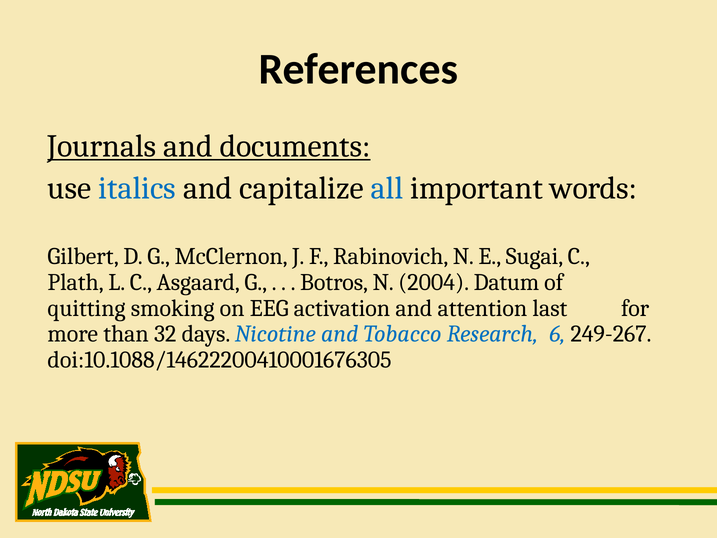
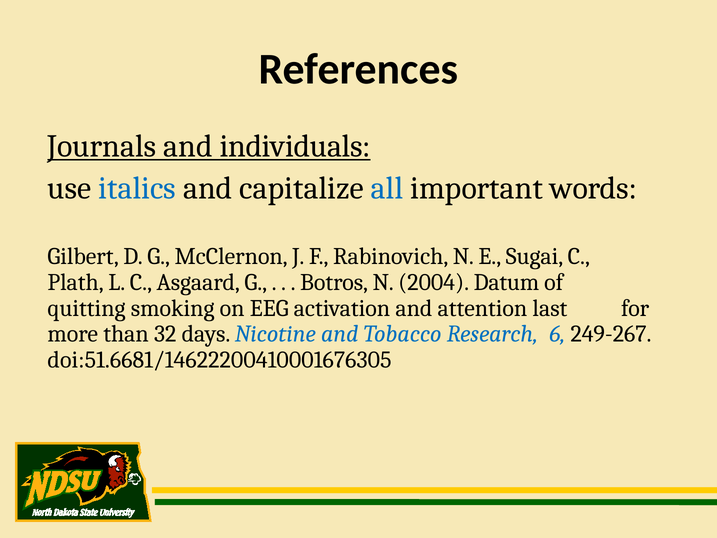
documents: documents -> individuals
doi:10.1088/14622200410001676305: doi:10.1088/14622200410001676305 -> doi:51.6681/14622200410001676305
